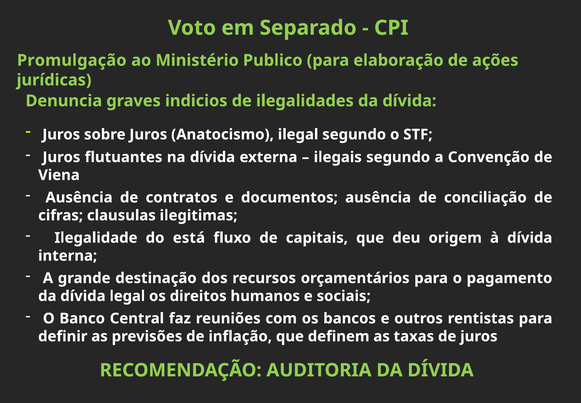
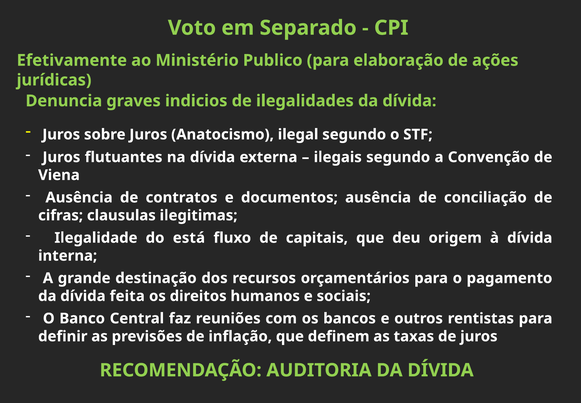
Promulgação: Promulgação -> Efetivamente
legal: legal -> feita
